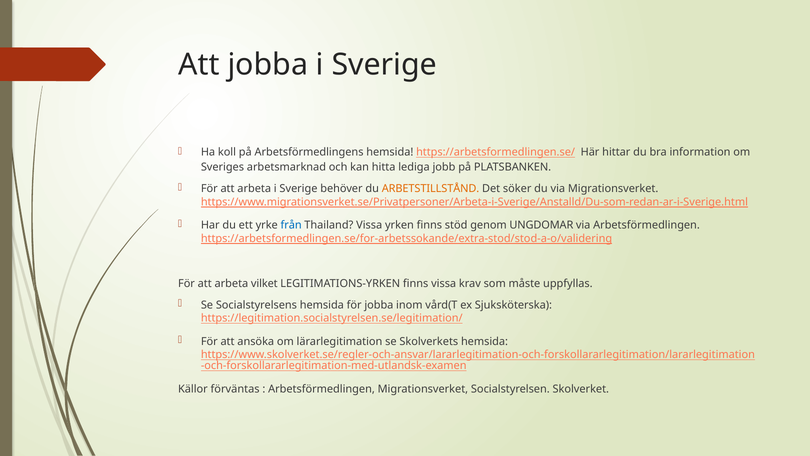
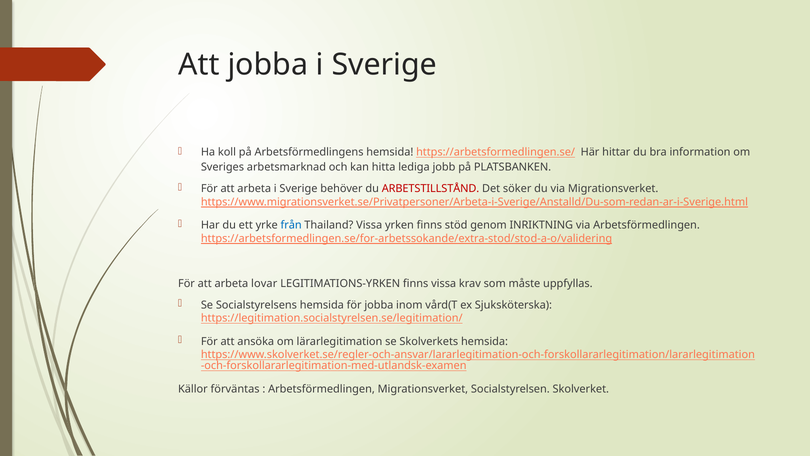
ARBETSTILLSTÅND colour: orange -> red
UNGDOMAR: UNGDOMAR -> INRIKTNING
vilket: vilket -> lovar
